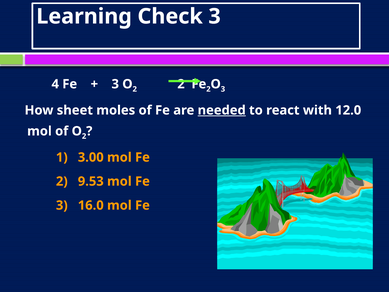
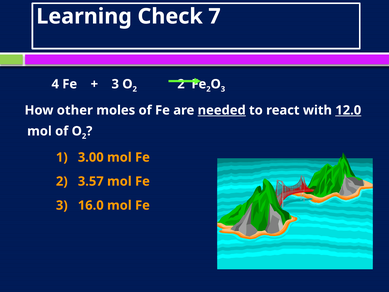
Check 3: 3 -> 7
sheet: sheet -> other
12.0 underline: none -> present
9.53: 9.53 -> 3.57
